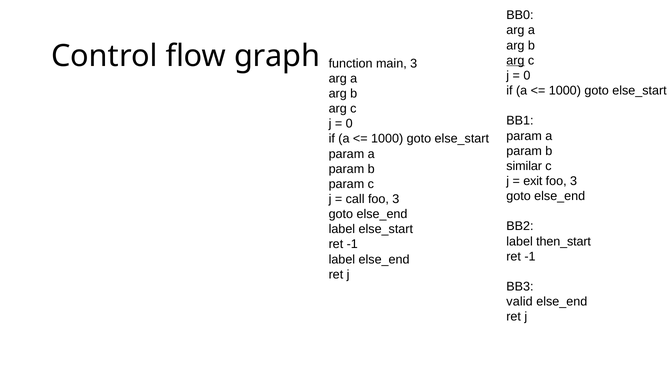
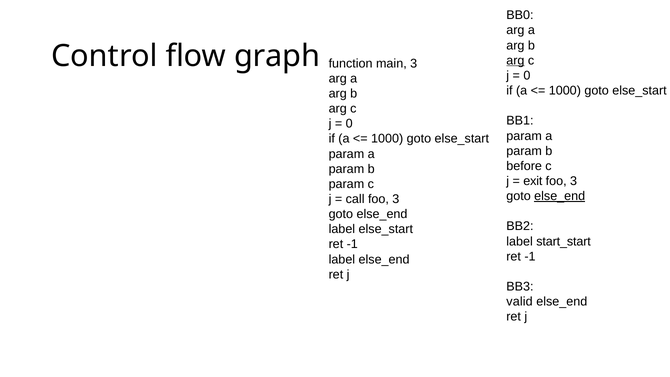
similar: similar -> before
else_end at (560, 196) underline: none -> present
then_start: then_start -> start_start
